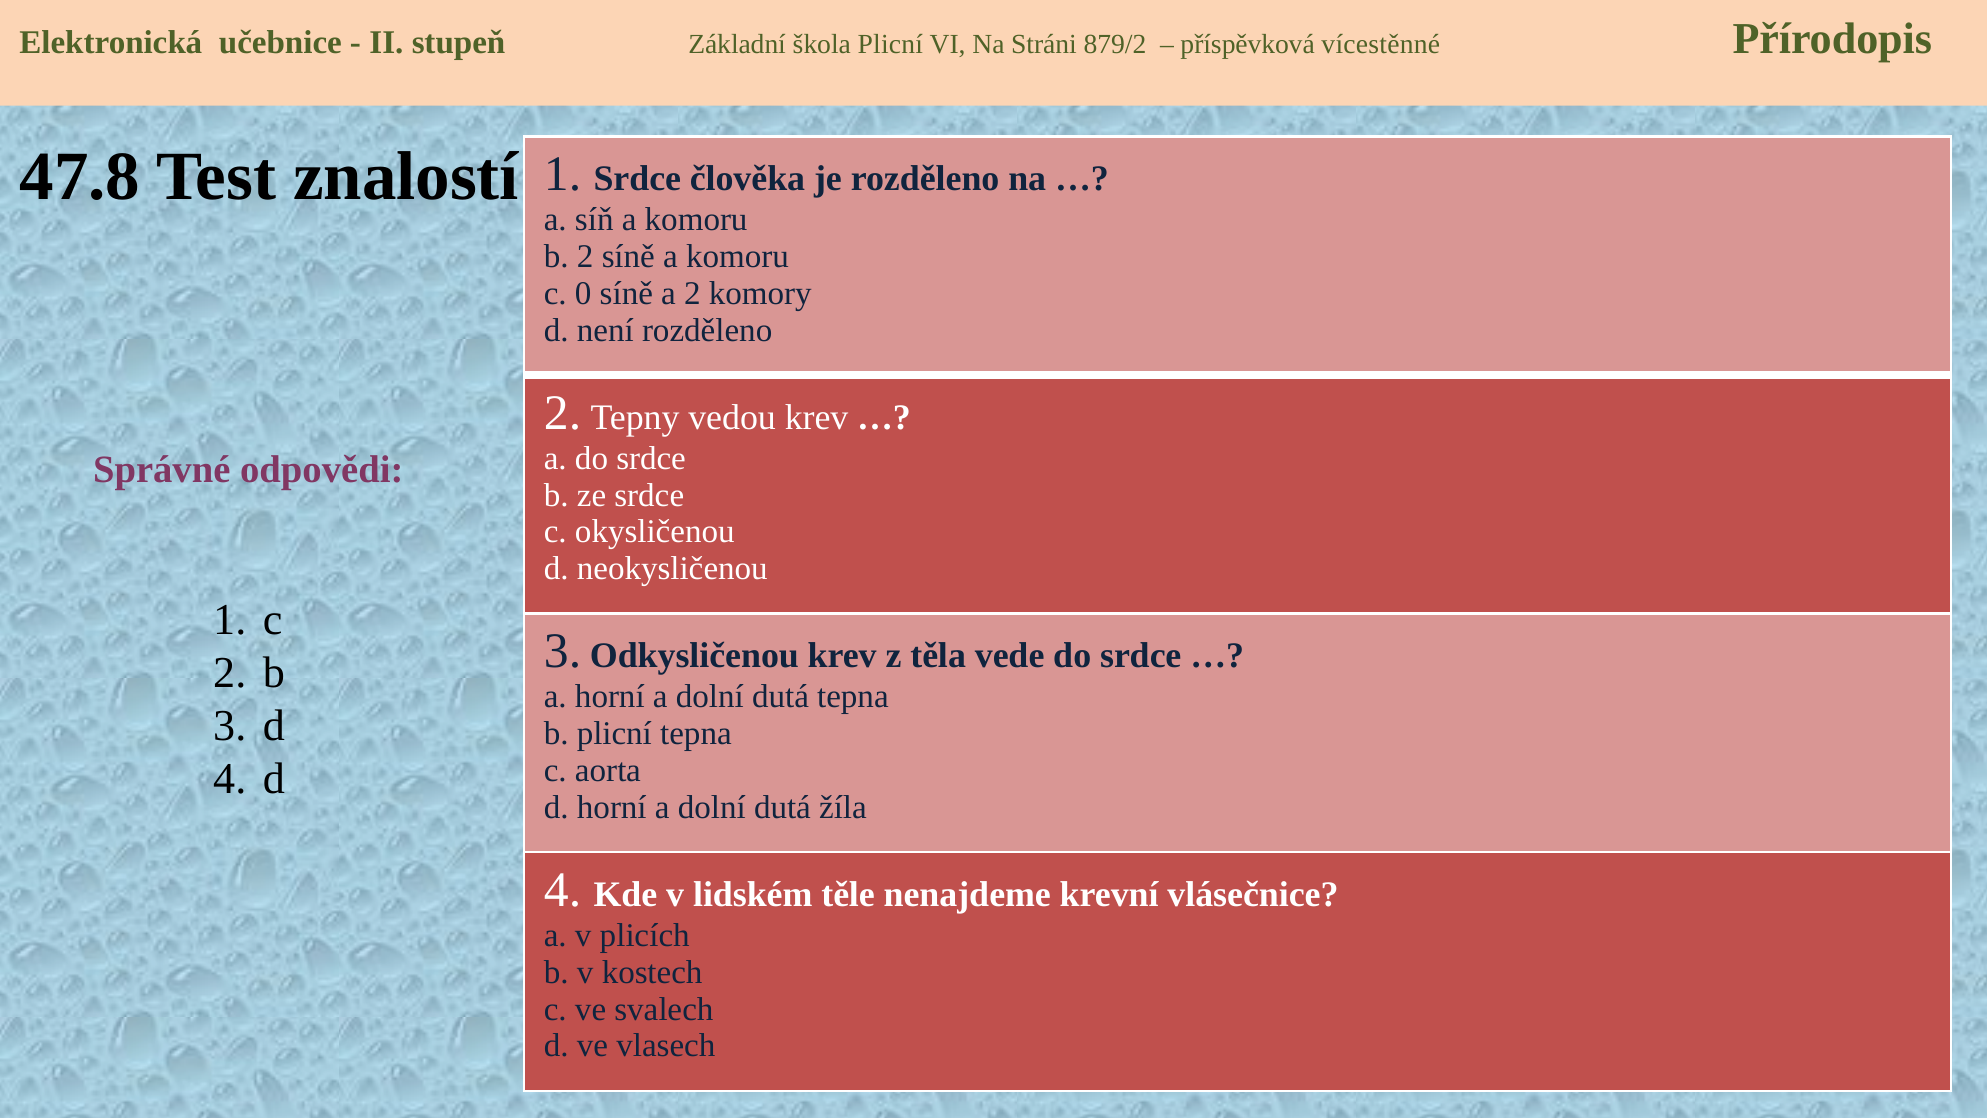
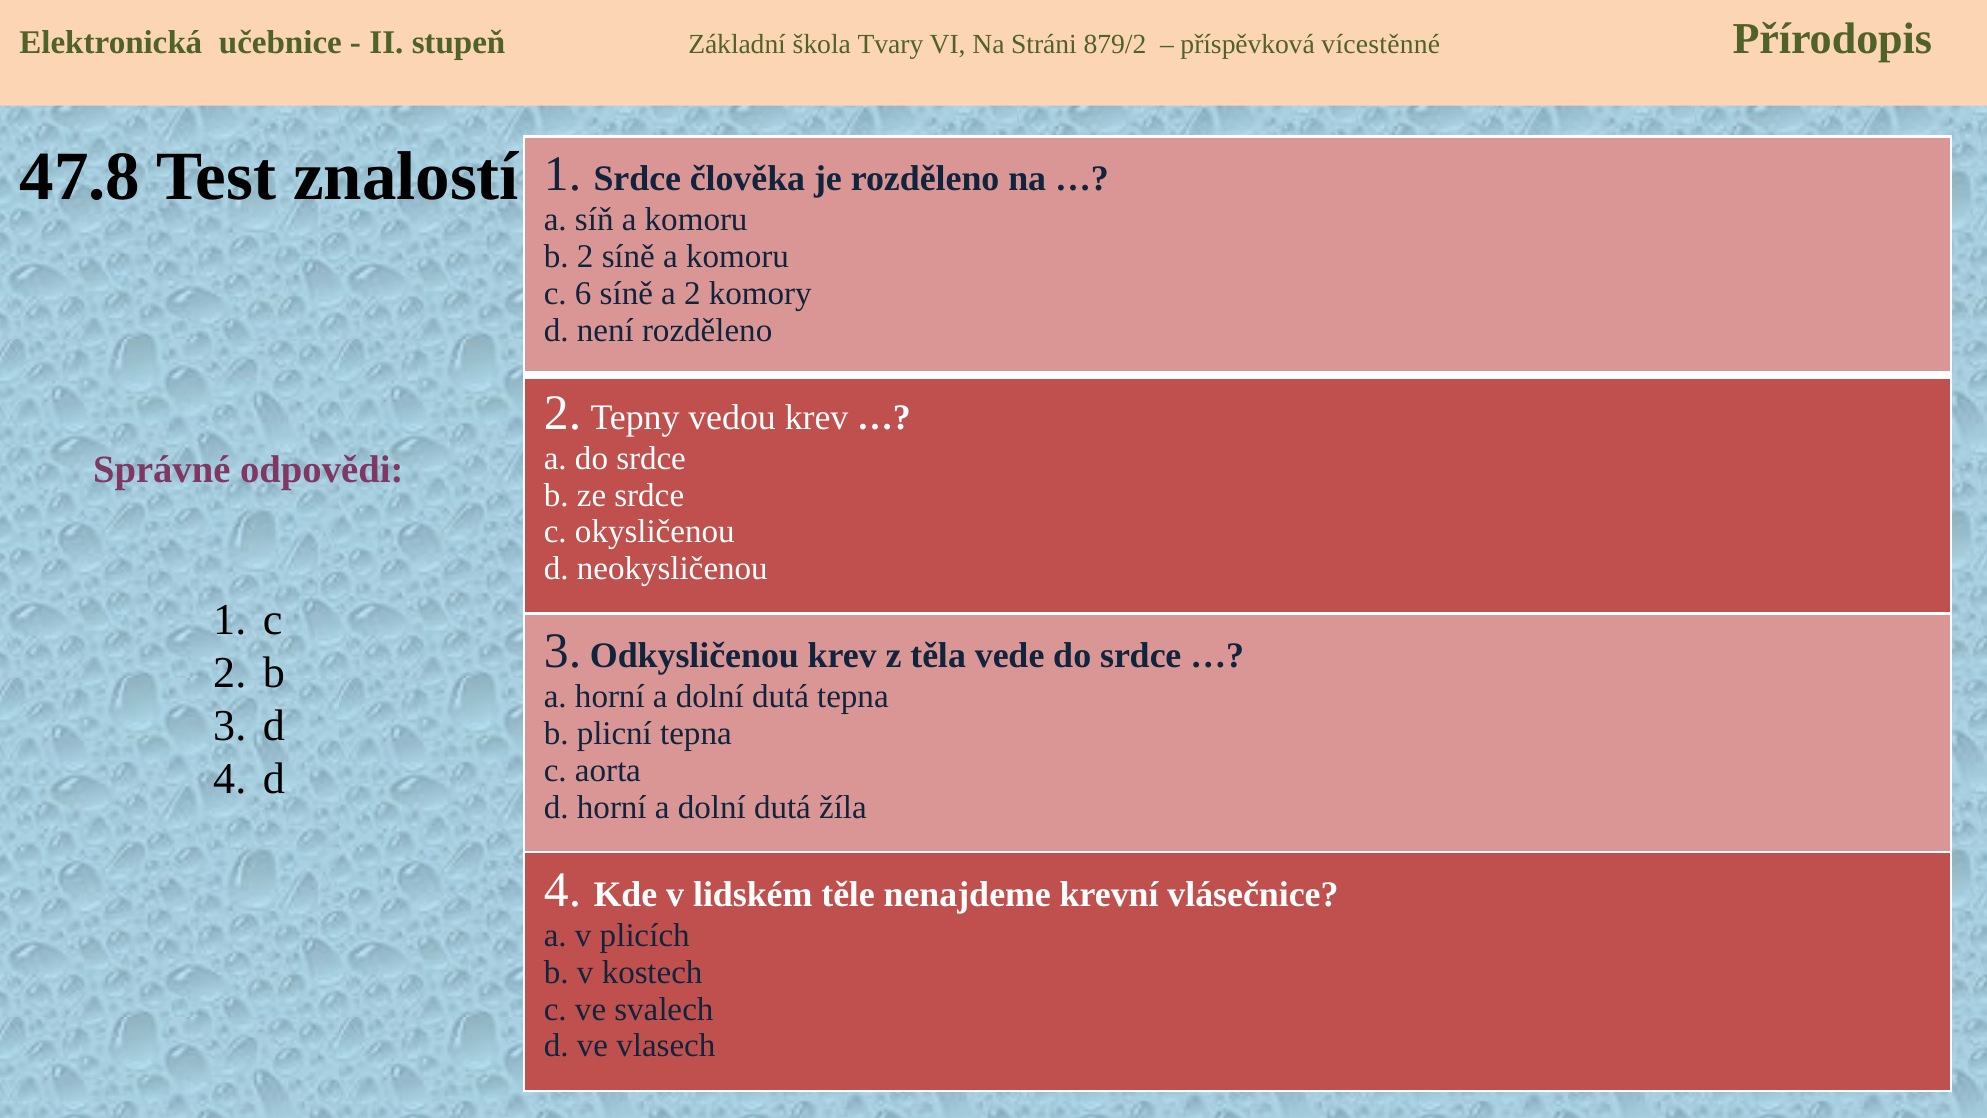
škola Plicní: Plicní -> Tvary
0: 0 -> 6
